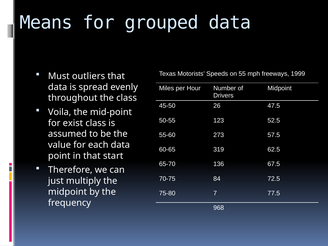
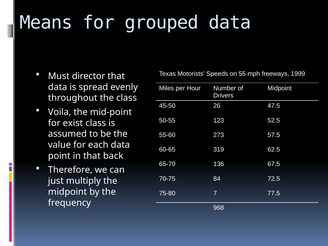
outliers: outliers -> director
start: start -> back
